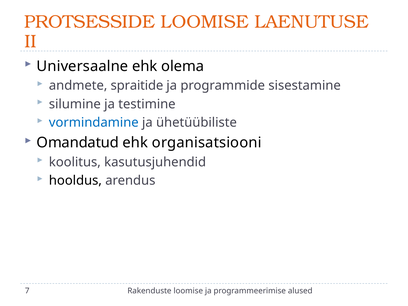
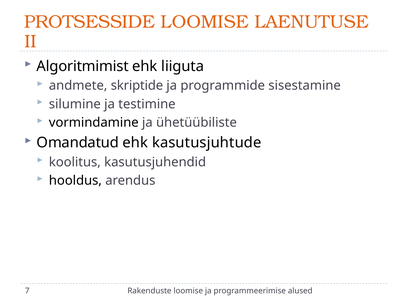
Universaalne: Universaalne -> Algoritmimist
olema: olema -> liiguta
spraitide: spraitide -> skriptide
vormindamine colour: blue -> black
organisatsiooni: organisatsiooni -> kasutusjuhtude
